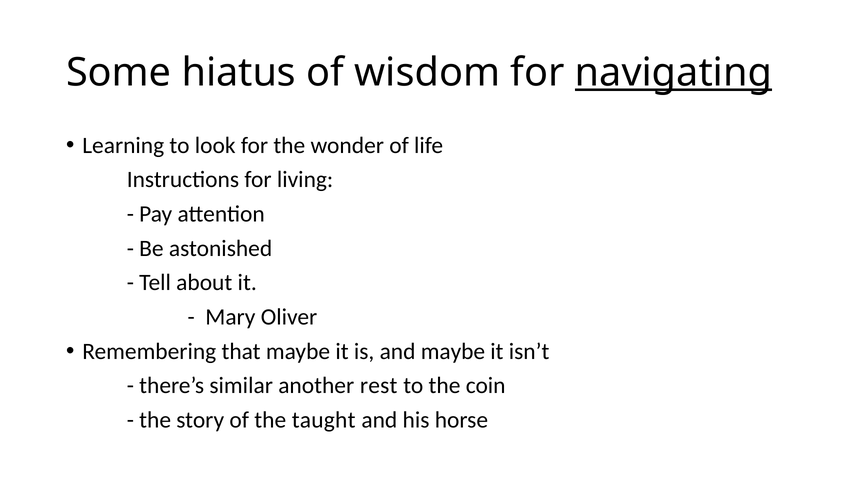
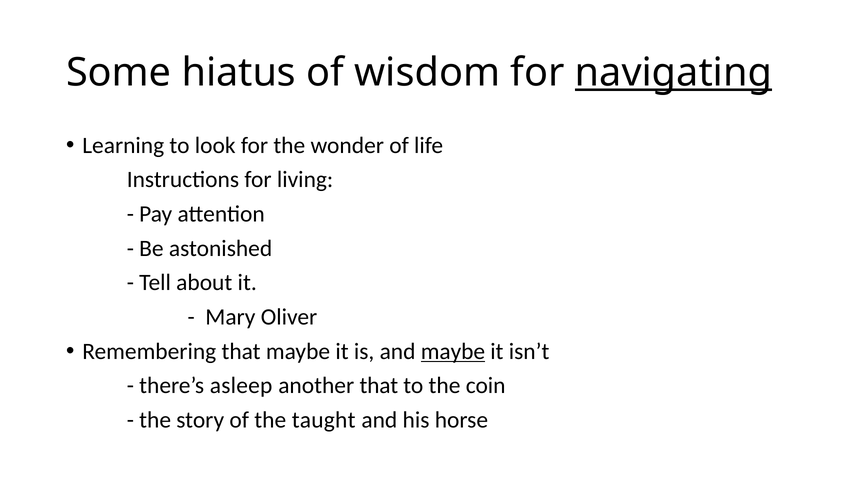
maybe at (453, 351) underline: none -> present
similar: similar -> asleep
another rest: rest -> that
